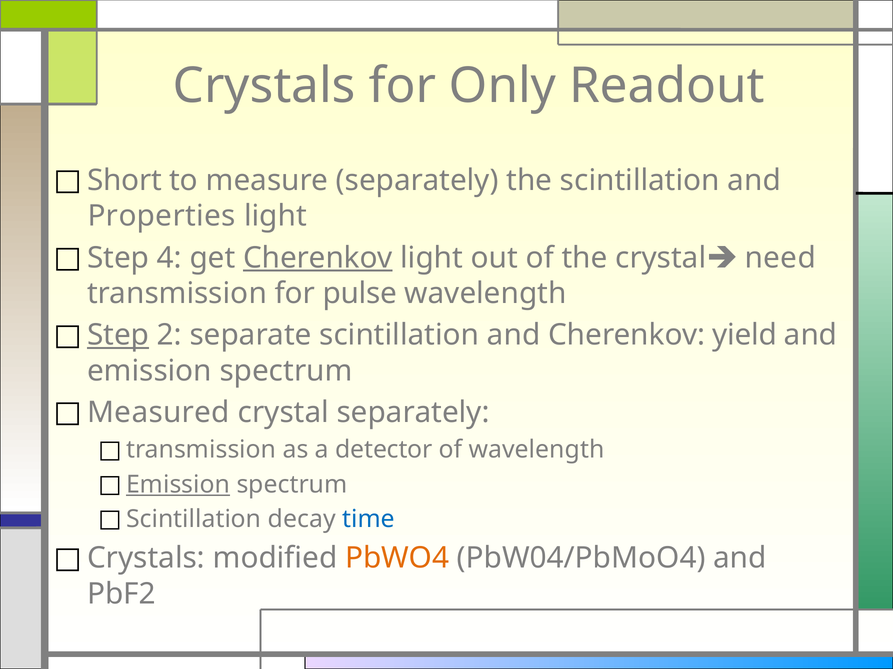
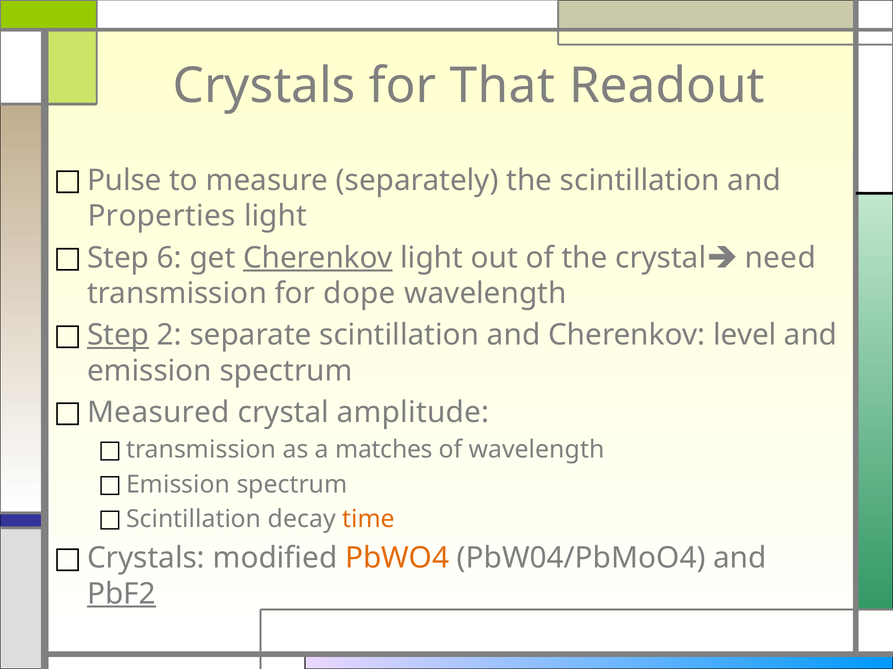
Only: Only -> That
Short: Short -> Pulse
4: 4 -> 6
pulse: pulse -> dope
yield: yield -> level
crystal separately: separately -> amplitude
detector: detector -> matches
Emission at (178, 485) underline: present -> none
time colour: blue -> orange
PbF2 underline: none -> present
